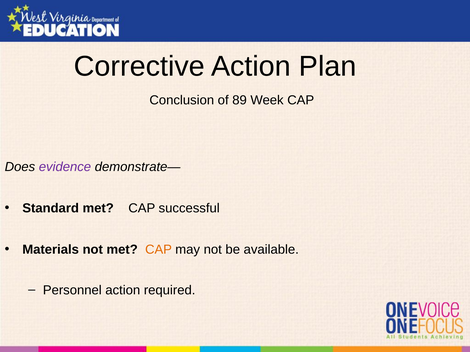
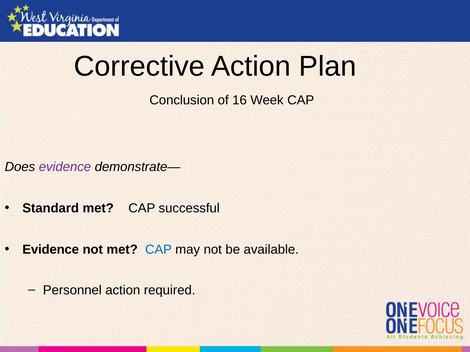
89: 89 -> 16
Materials at (51, 250): Materials -> Evidence
CAP at (158, 250) colour: orange -> blue
